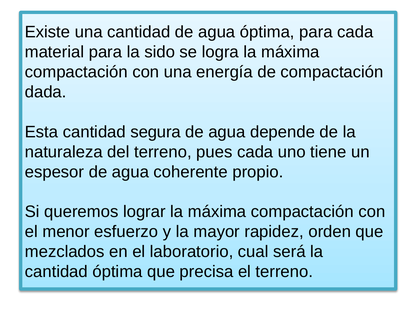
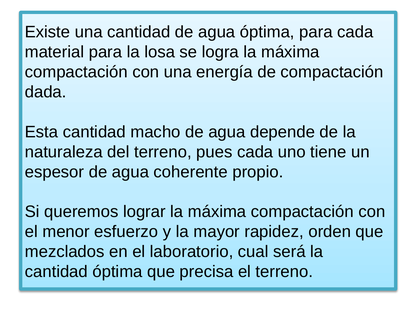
sido: sido -> losa
segura: segura -> macho
